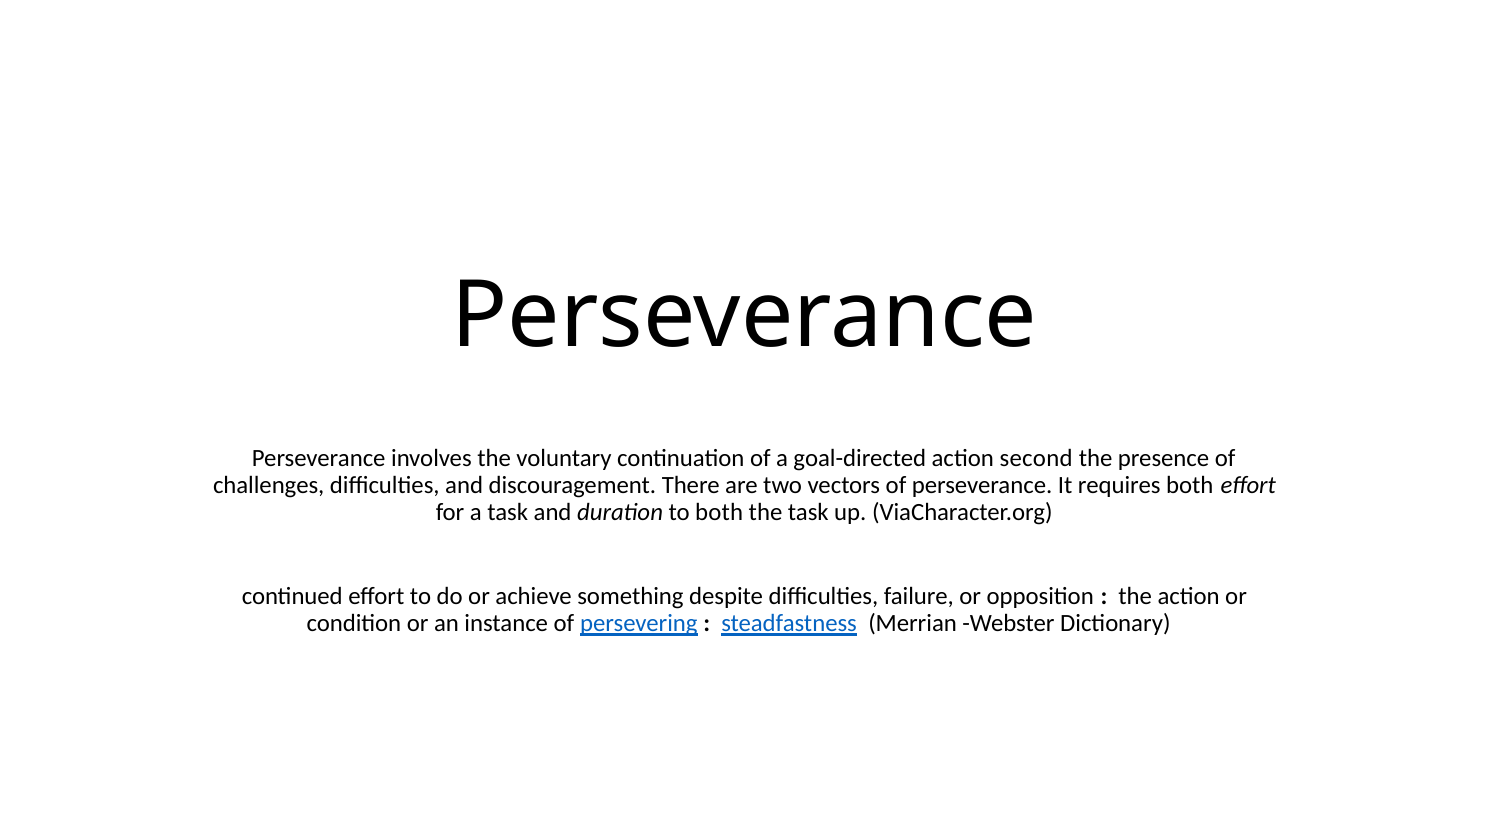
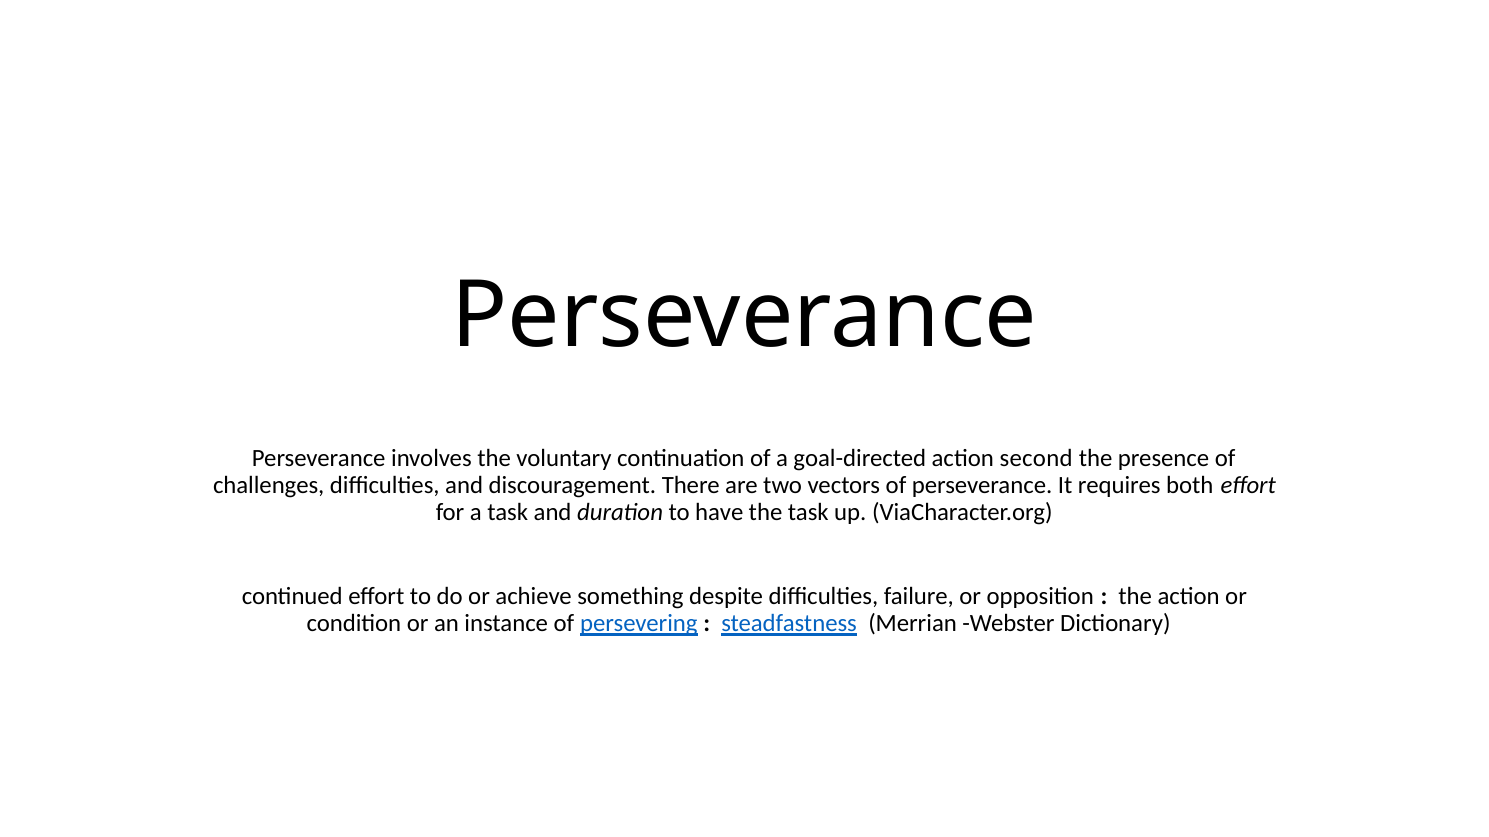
to both: both -> have
